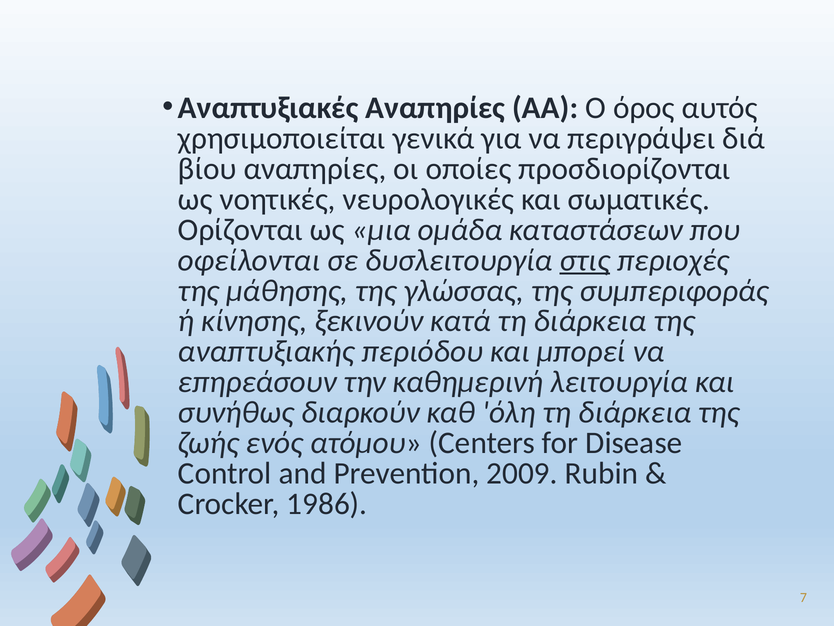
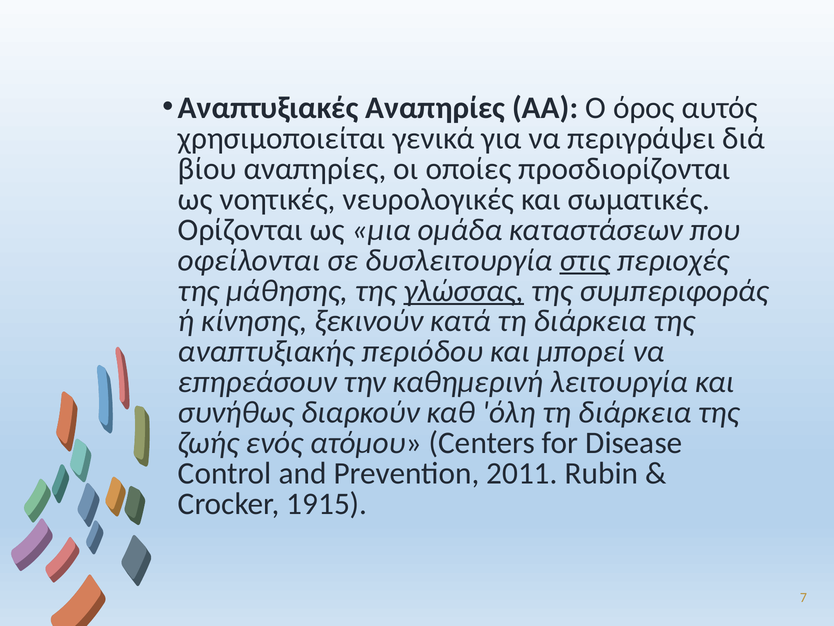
γλώσσας underline: none -> present
2009: 2009 -> 2011
1986: 1986 -> 1915
